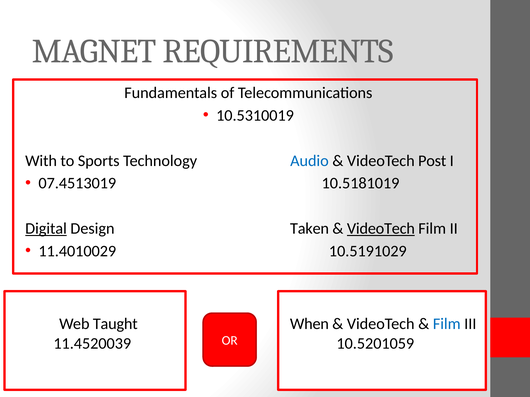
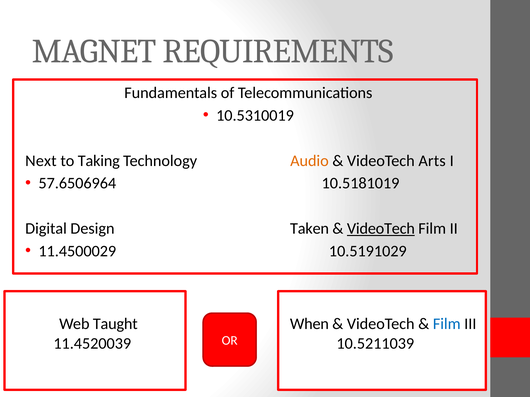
With: With -> Next
Sports: Sports -> Taking
Audio colour: blue -> orange
Post: Post -> Arts
07.4513019: 07.4513019 -> 57.6506964
Digital underline: present -> none
11.4010029: 11.4010029 -> 11.4500029
10.5201059: 10.5201059 -> 10.5211039
